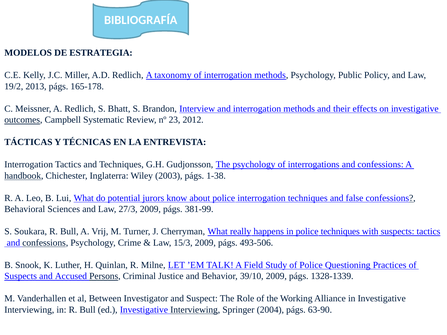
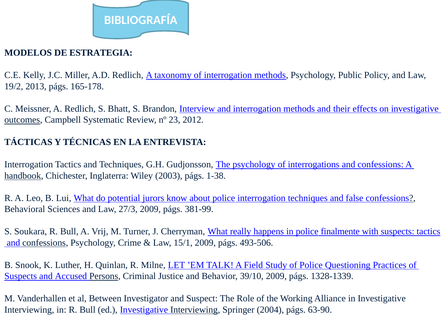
police techniques: techniques -> finalmente
15/3: 15/3 -> 15/1
